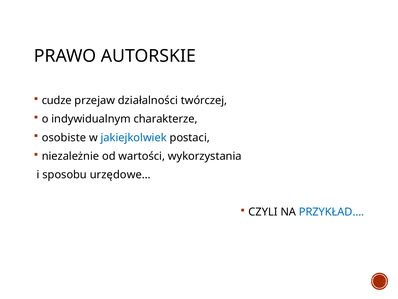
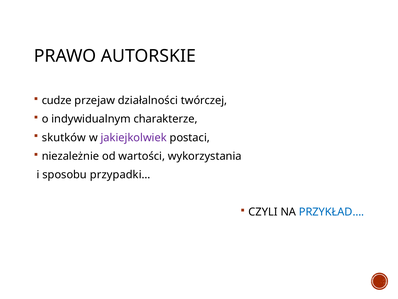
osobiste: osobiste -> skutków
jakiejkolwiek colour: blue -> purple
urzędowe…: urzędowe… -> przypadki…
